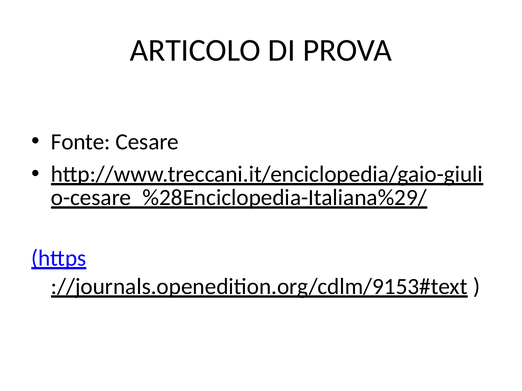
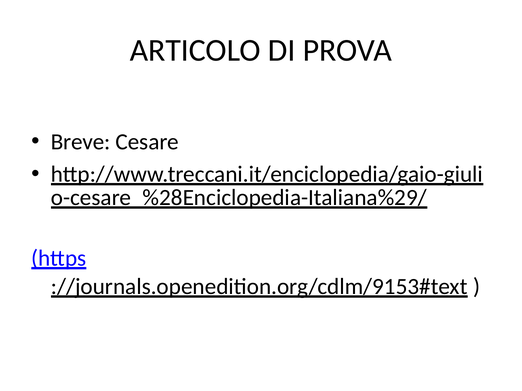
Fonte: Fonte -> Breve
